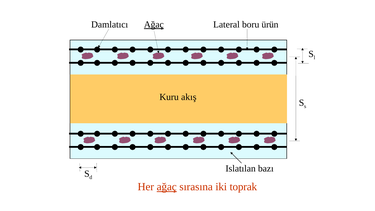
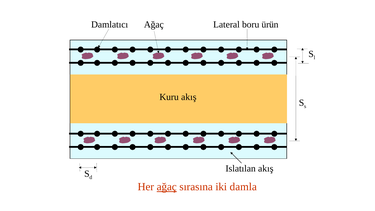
Ağaç at (154, 25) underline: present -> none
Islatılan bazı: bazı -> akış
toprak: toprak -> damla
